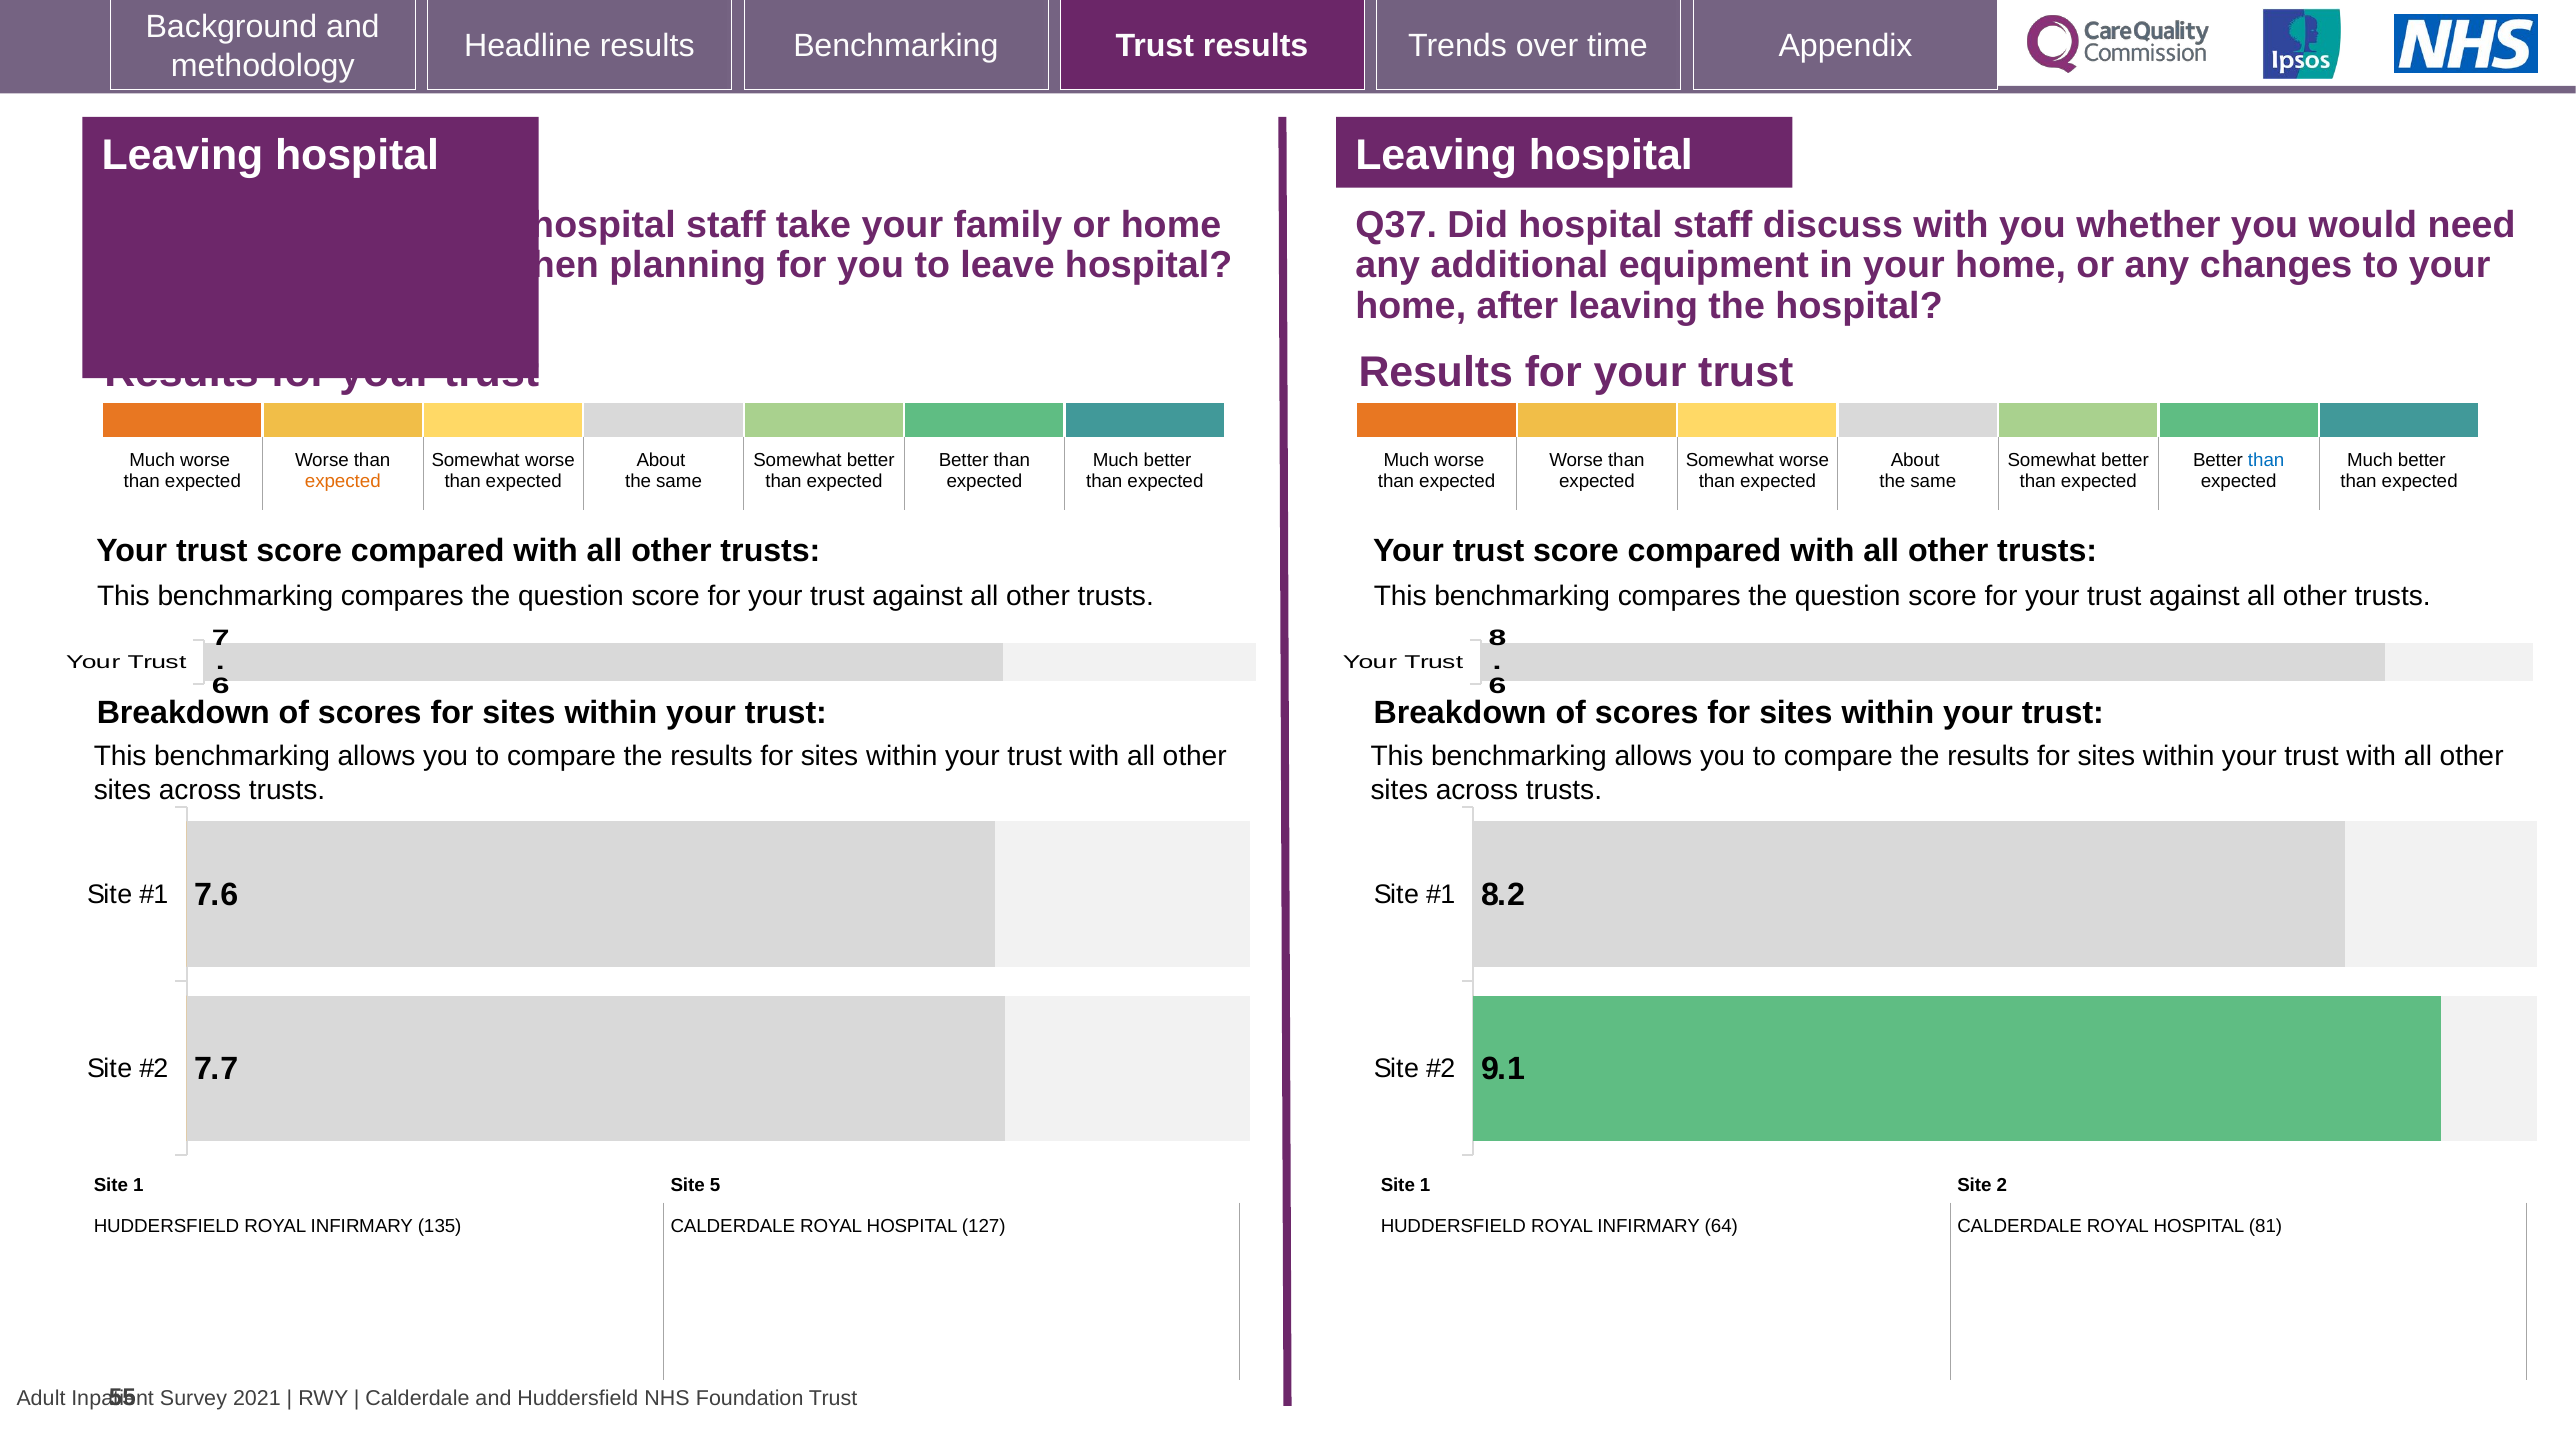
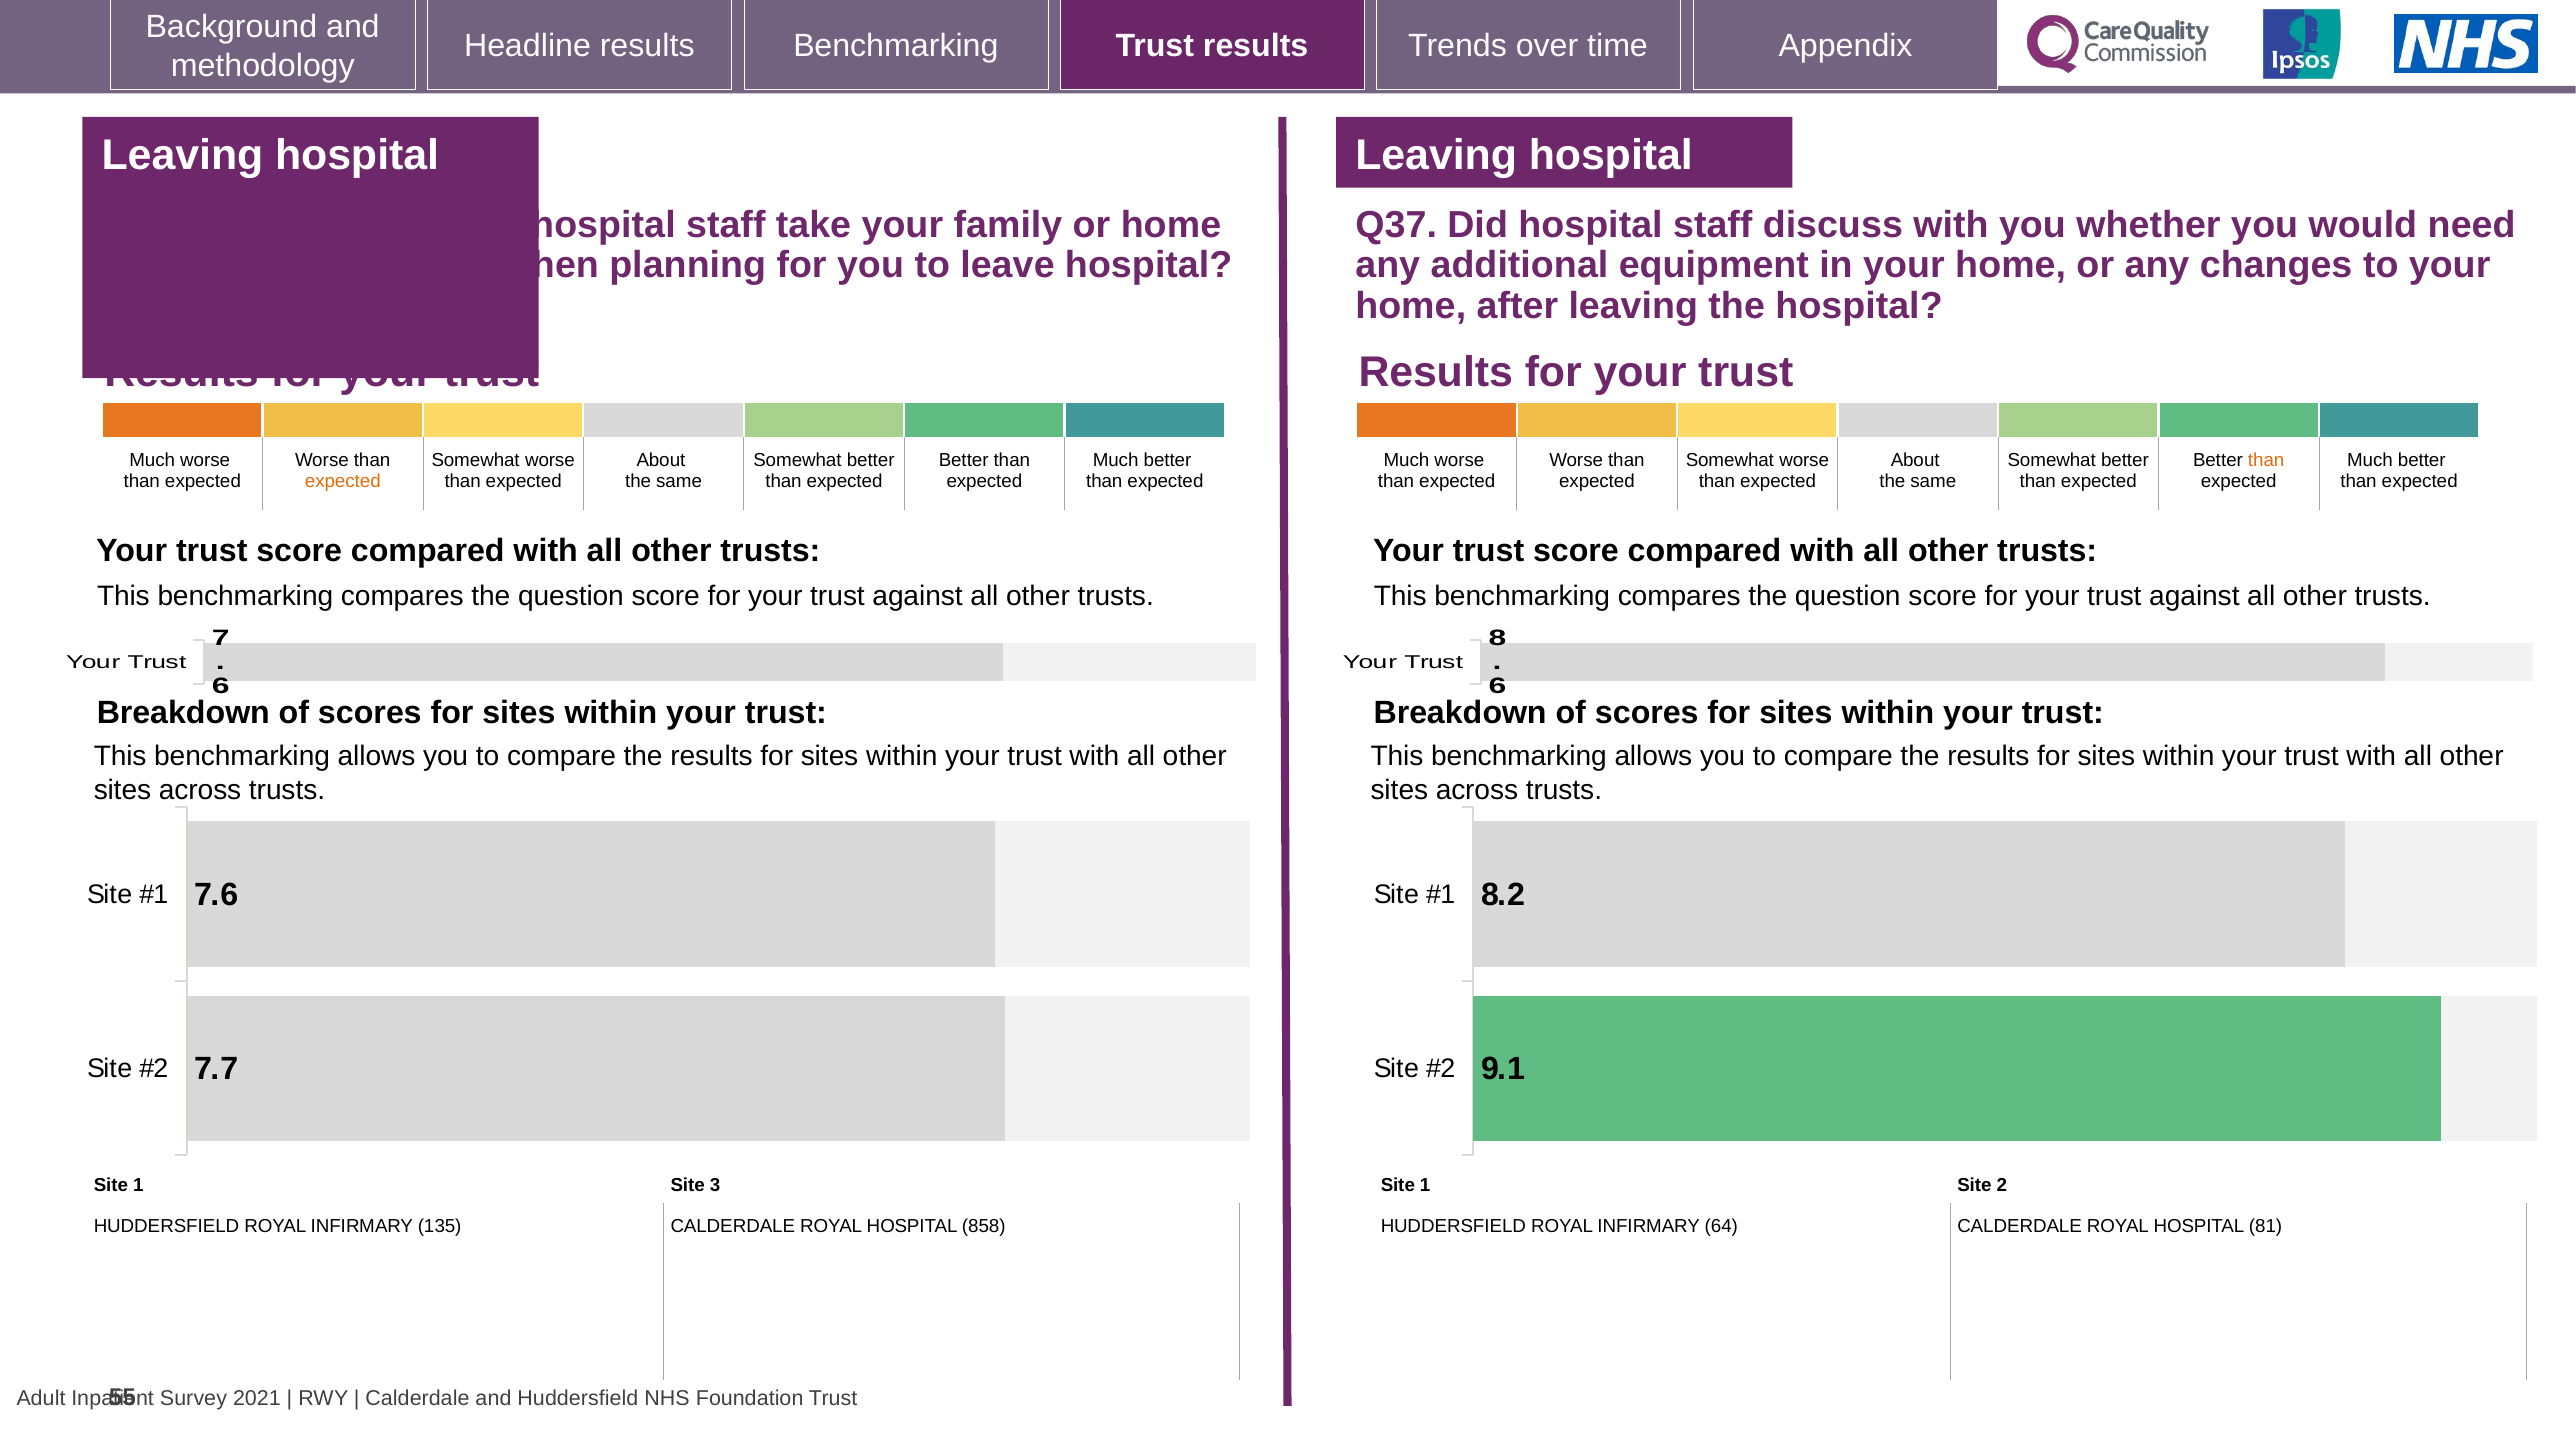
than at (2266, 461) colour: blue -> orange
5: 5 -> 3
127: 127 -> 858
